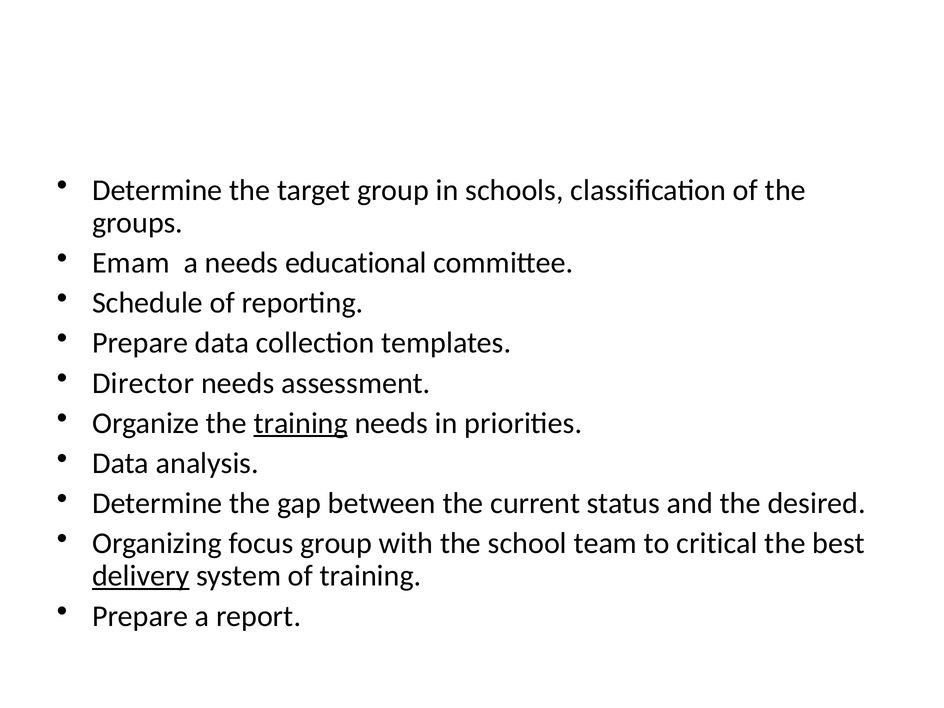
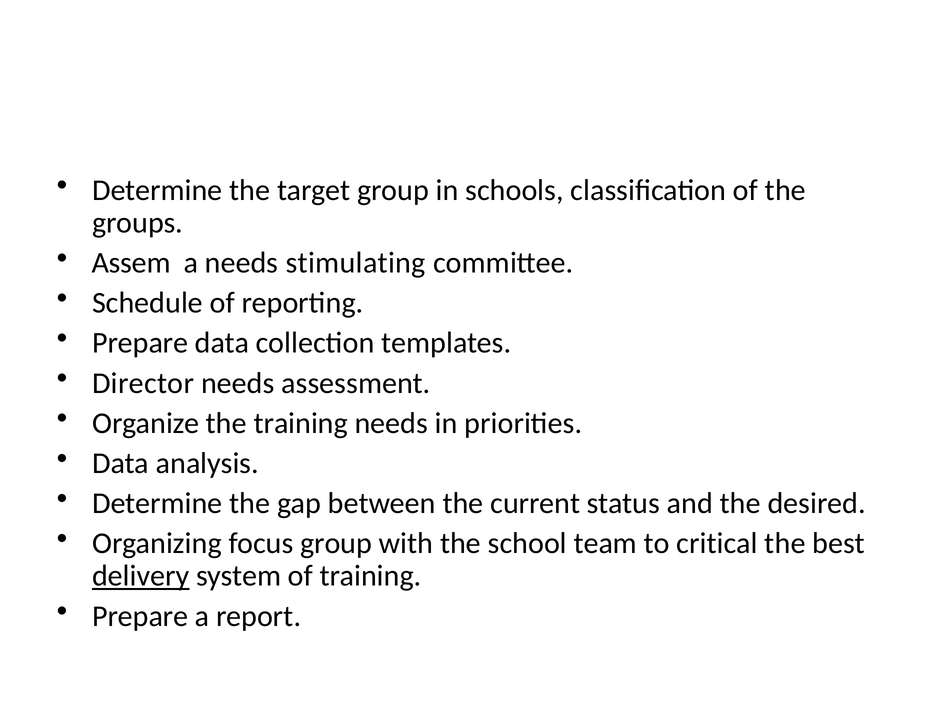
Emam: Emam -> Assem
educational: educational -> stimulating
training at (301, 423) underline: present -> none
